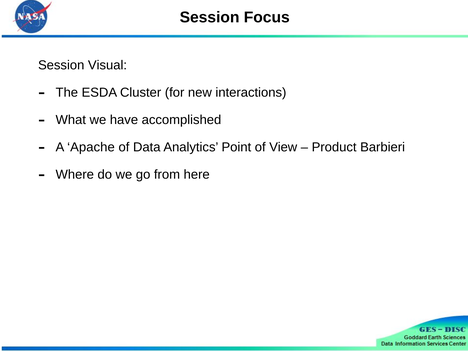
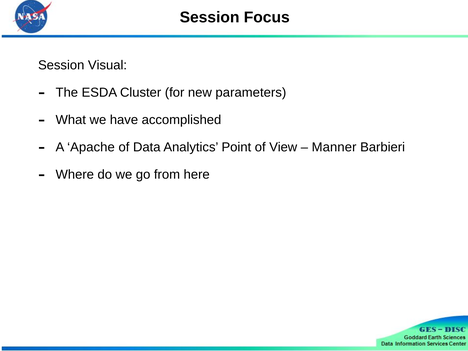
interactions: interactions -> parameters
Product: Product -> Manner
